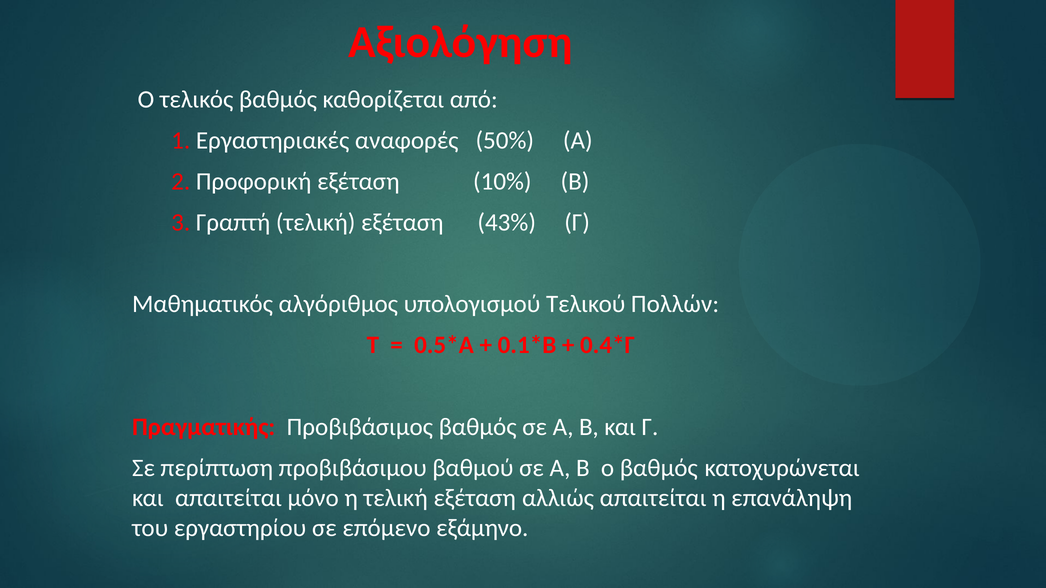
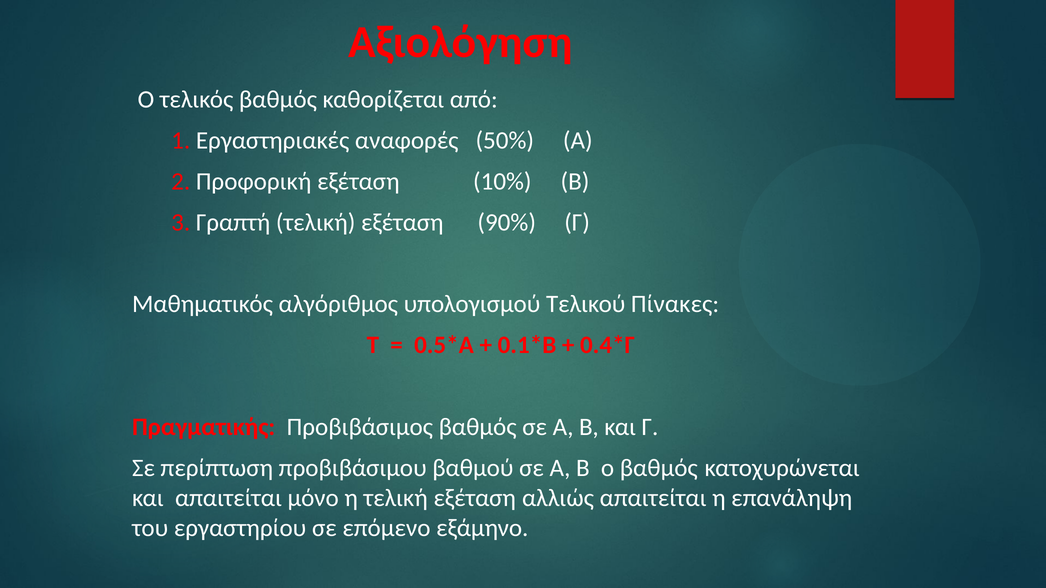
43%: 43% -> 90%
Πολλών: Πολλών -> Πίνακες
